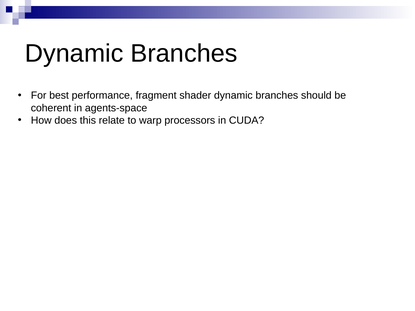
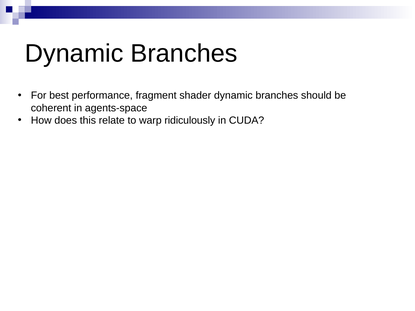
processors: processors -> ridiculously
